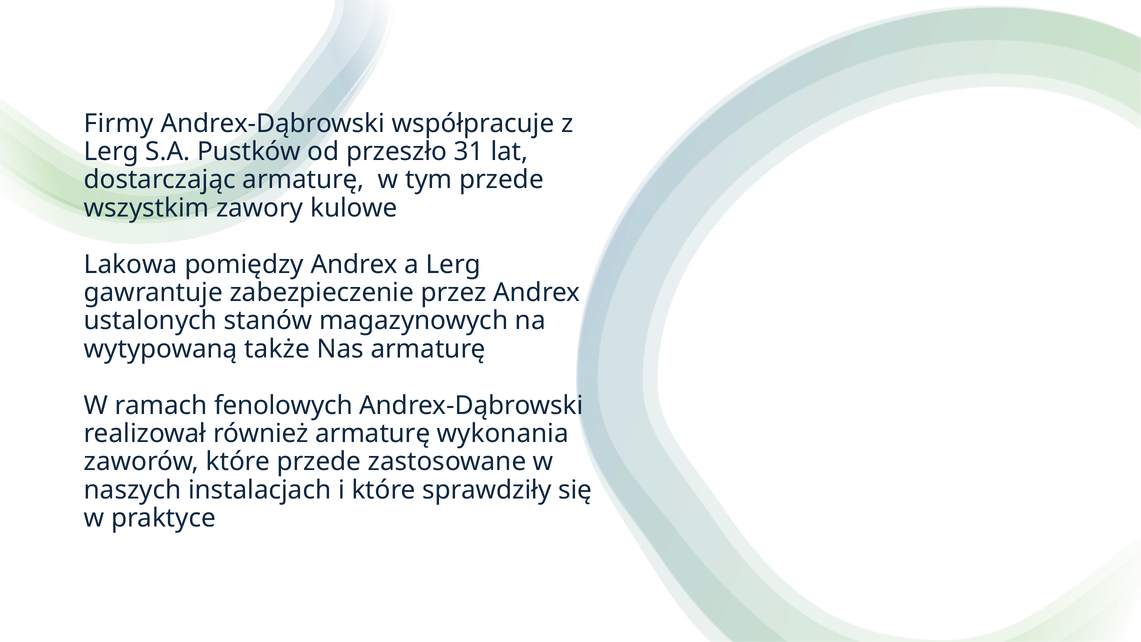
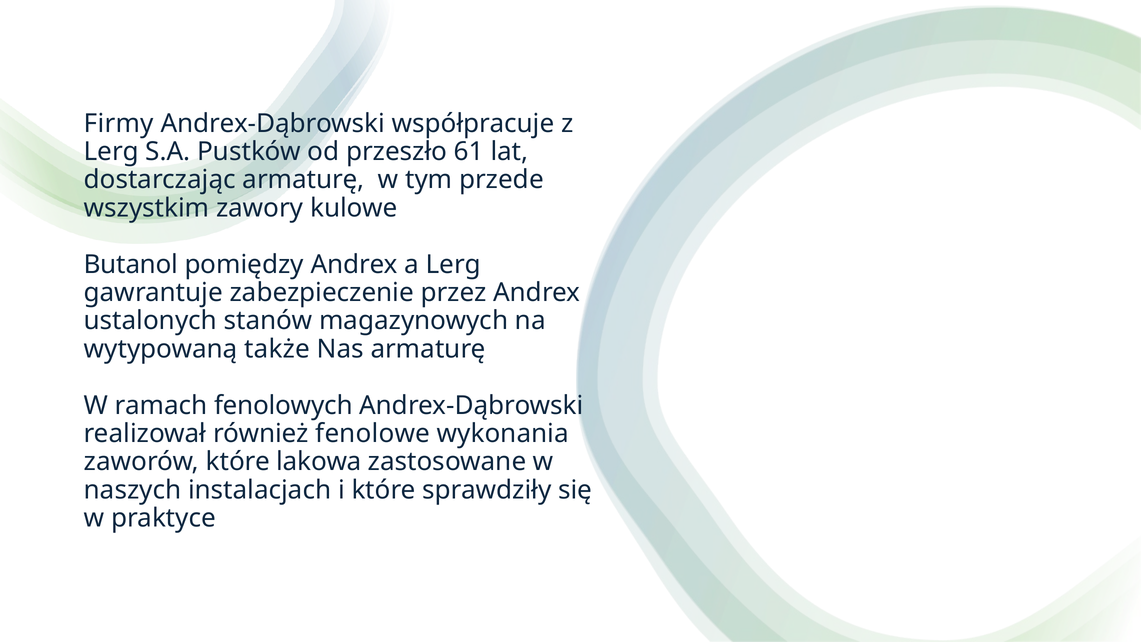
31: 31 -> 61
Lakowa: Lakowa -> Butanol
również armaturę: armaturę -> fenolowe
które przede: przede -> lakowa
